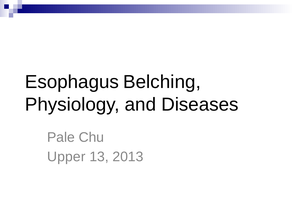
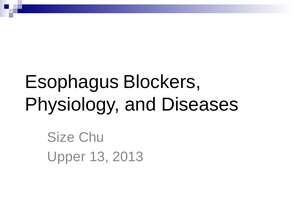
Belching: Belching -> Blockers
Pale: Pale -> Size
